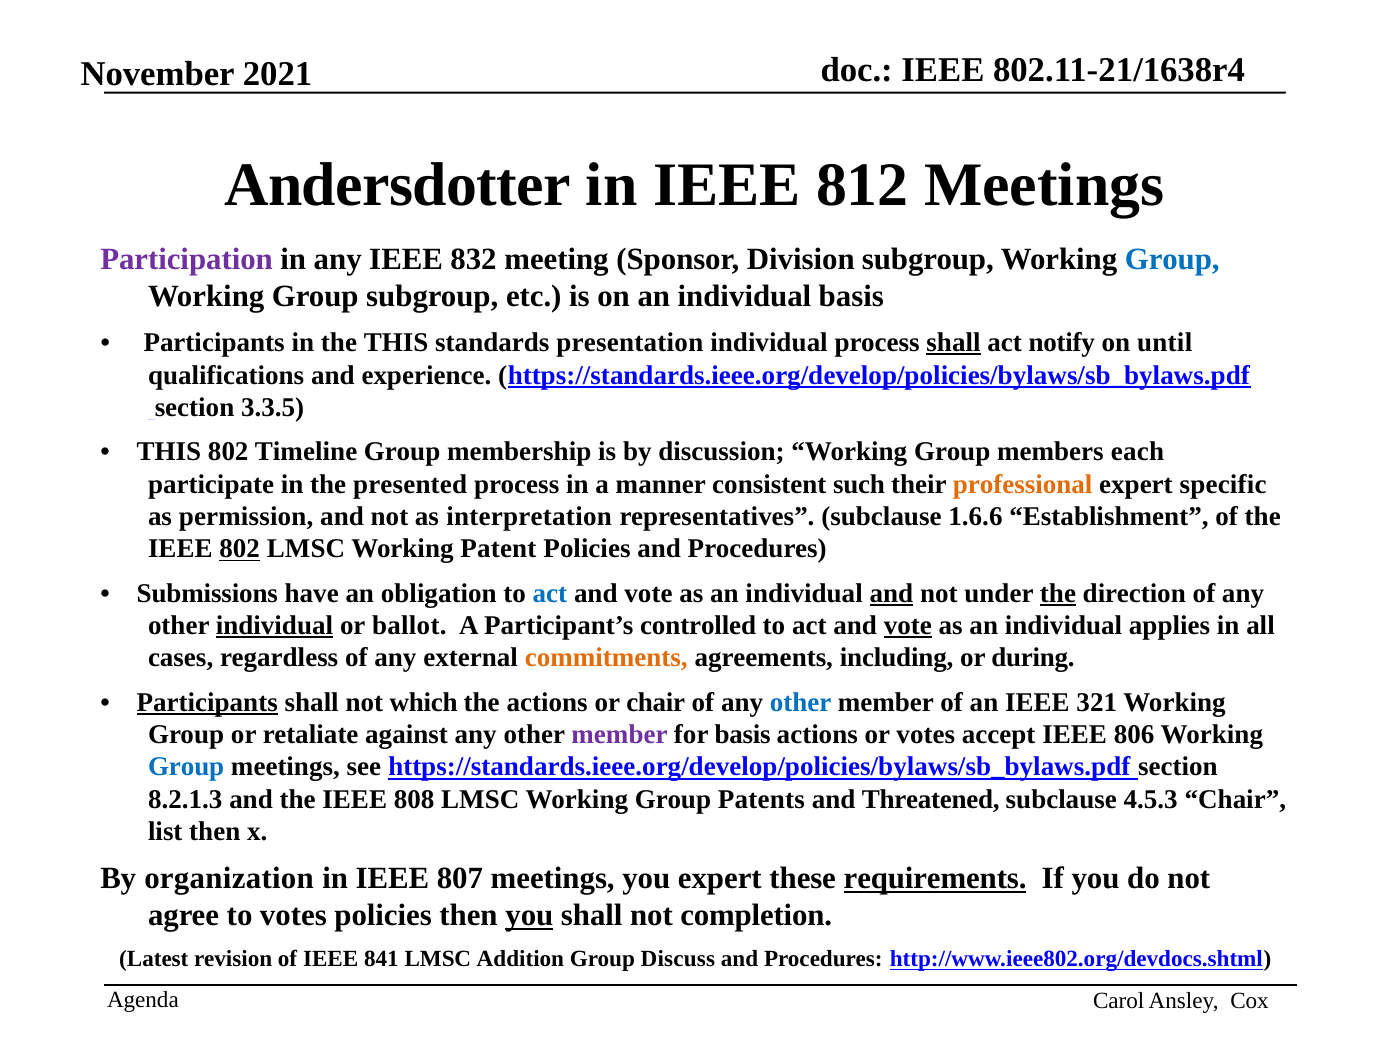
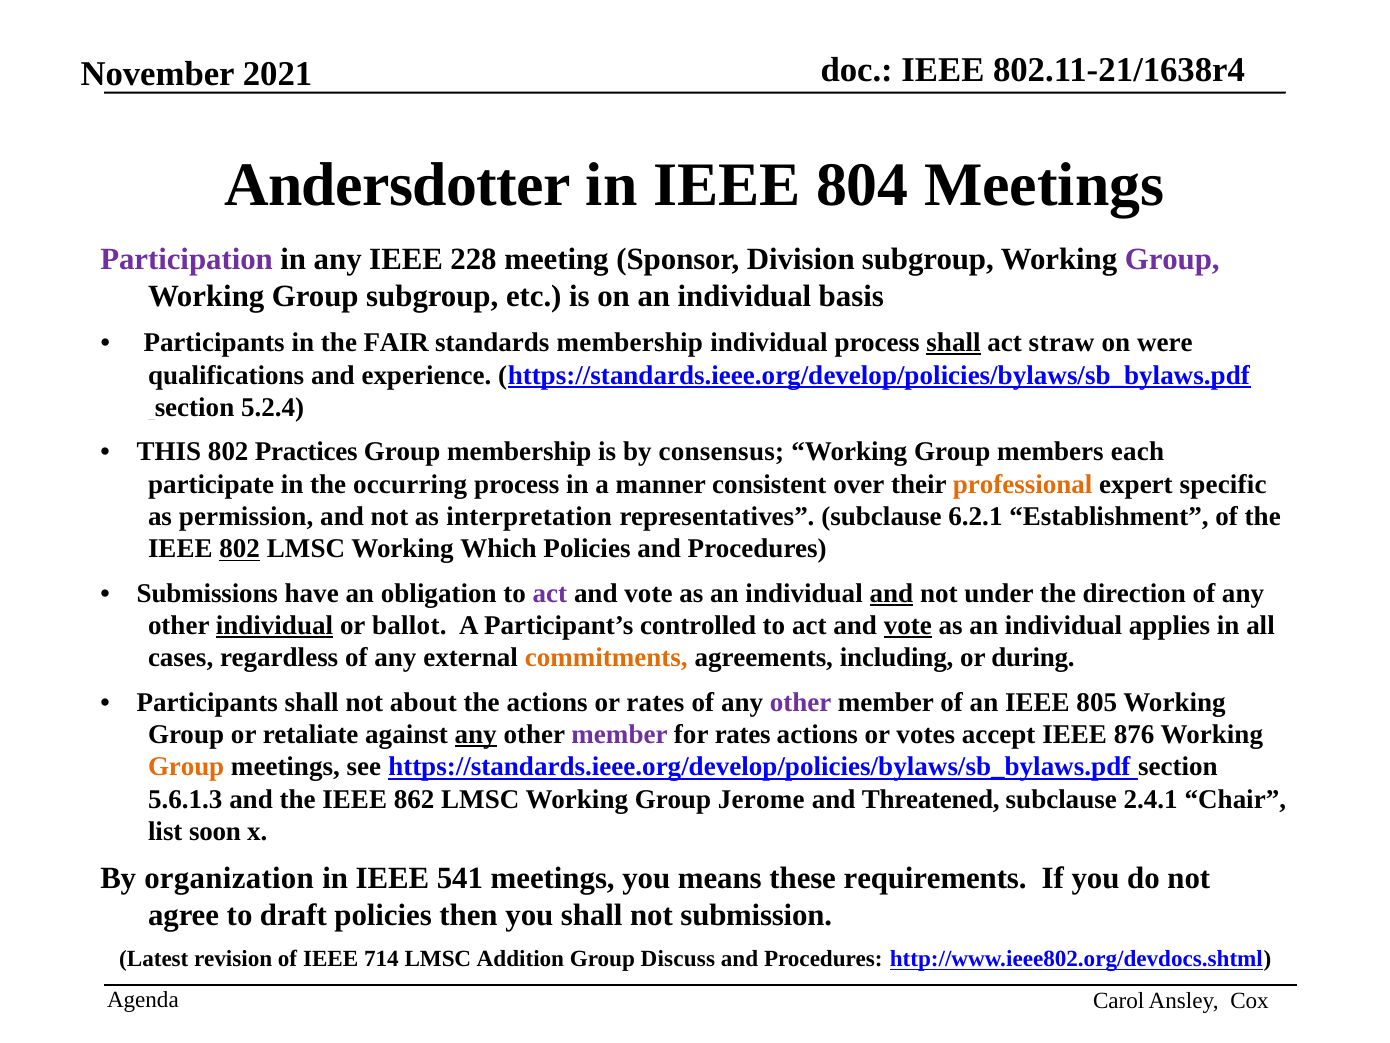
812: 812 -> 804
832: 832 -> 228
Group at (1172, 259) colour: blue -> purple
the THIS: THIS -> FAIR
standards presentation: presentation -> membership
notify: notify -> straw
until: until -> were
3.3.5: 3.3.5 -> 5.2.4
Timeline: Timeline -> Practices
discussion: discussion -> consensus
presented: presented -> occurring
such: such -> over
1.6.6: 1.6.6 -> 6.2.1
Patent: Patent -> Which
act at (550, 593) colour: blue -> purple
the at (1058, 593) underline: present -> none
Participants at (207, 702) underline: present -> none
which: which -> about
or chair: chair -> rates
other at (801, 702) colour: blue -> purple
321: 321 -> 805
any at (476, 734) underline: none -> present
for basis: basis -> rates
806: 806 -> 876
Group at (186, 767) colour: blue -> orange
8.2.1.3: 8.2.1.3 -> 5.6.1.3
808: 808 -> 862
Patents: Patents -> Jerome
4.5.3: 4.5.3 -> 2.4.1
list then: then -> soon
807: 807 -> 541
you expert: expert -> means
requirements underline: present -> none
to votes: votes -> draft
you at (529, 915) underline: present -> none
completion: completion -> submission
841: 841 -> 714
